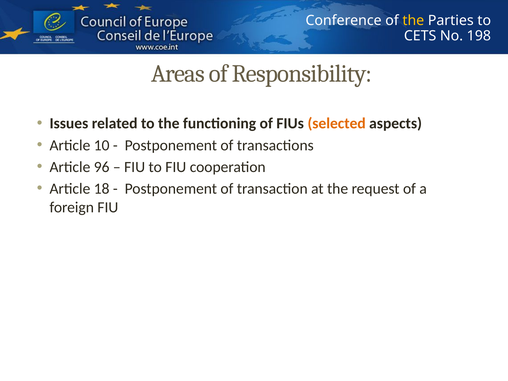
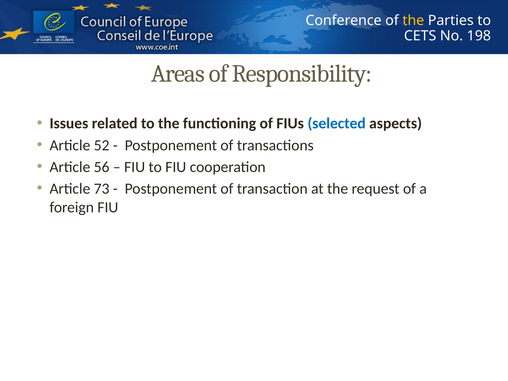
selected colour: orange -> blue
10: 10 -> 52
96: 96 -> 56
18: 18 -> 73
